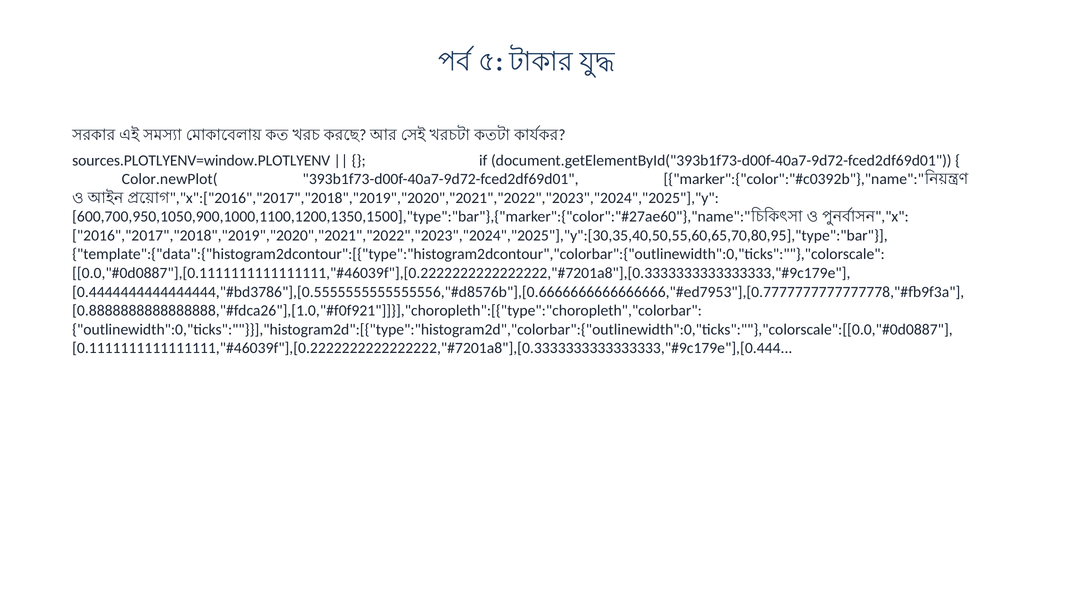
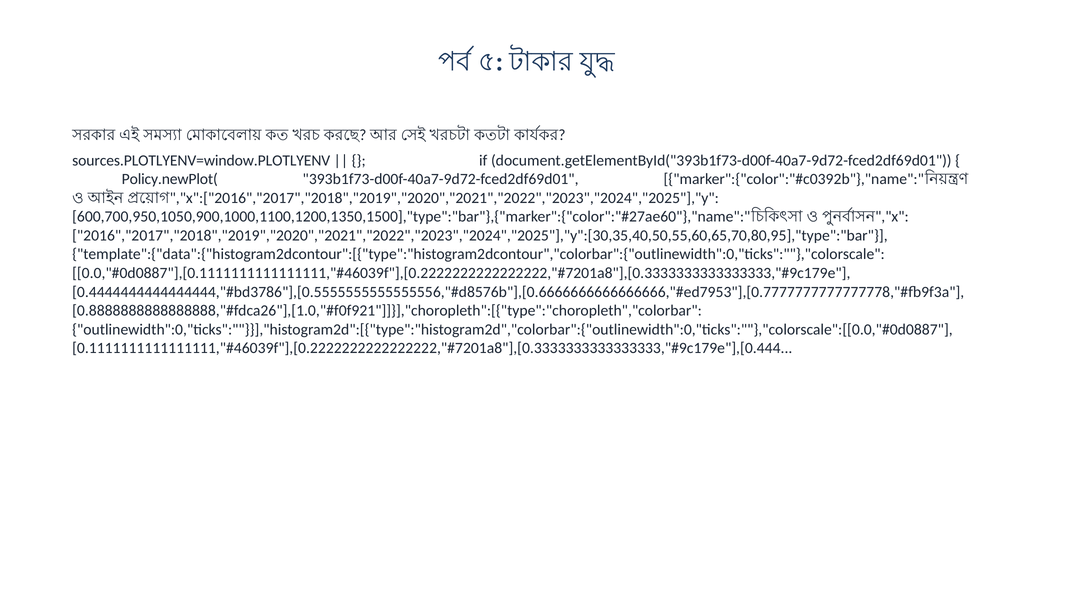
Color.newPlot(: Color.newPlot( -> Policy.newPlot(
